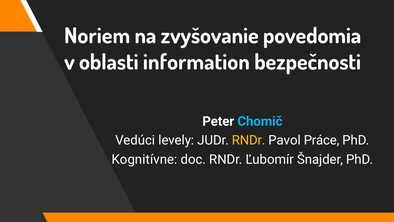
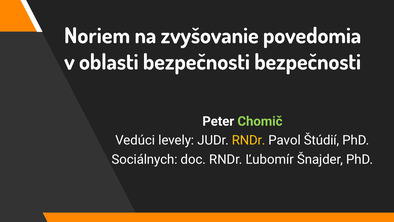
oblasti information: information -> bezpečnosti
Chomič colour: light blue -> light green
Práce: Práce -> Štúdií
Kognitívne: Kognitívne -> Sociálnych
